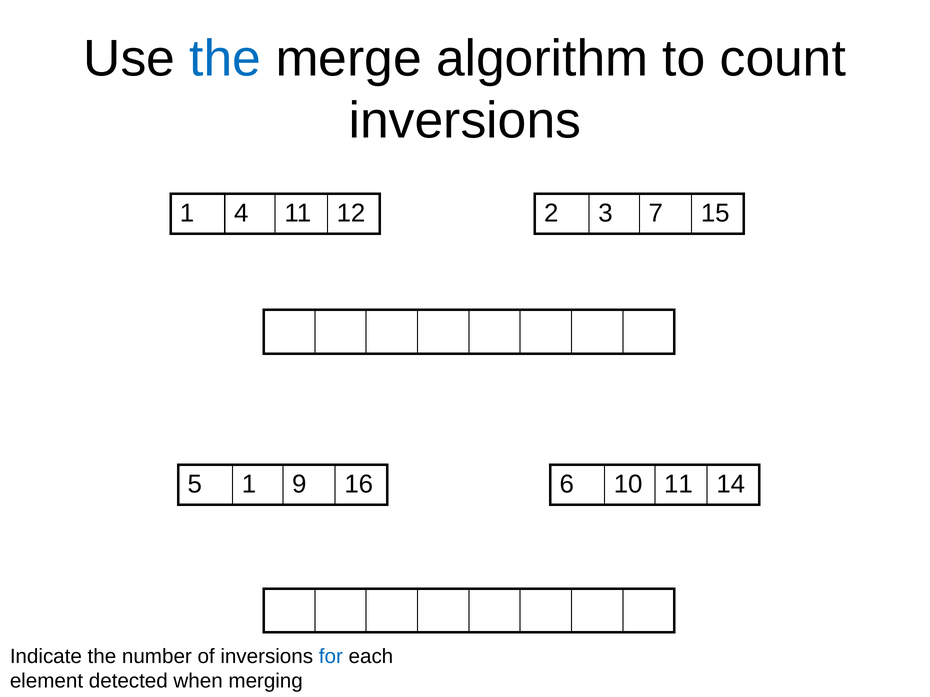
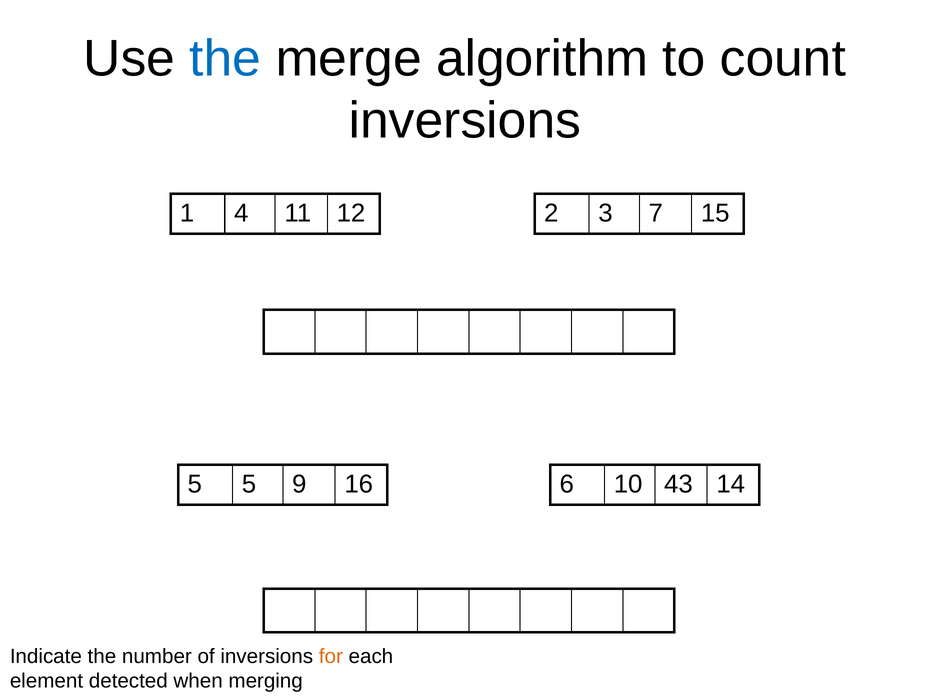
5 1: 1 -> 5
10 11: 11 -> 43
for colour: blue -> orange
